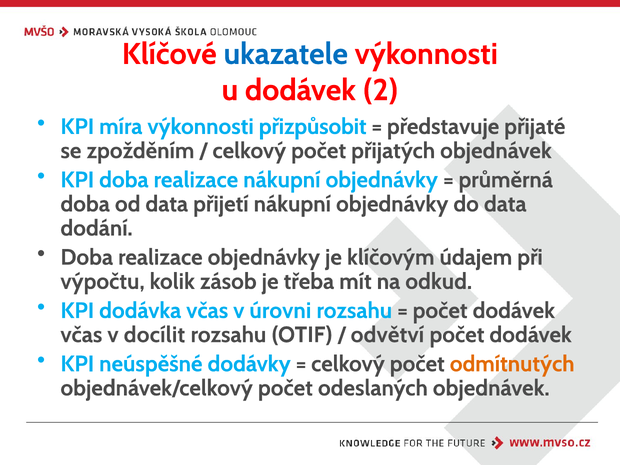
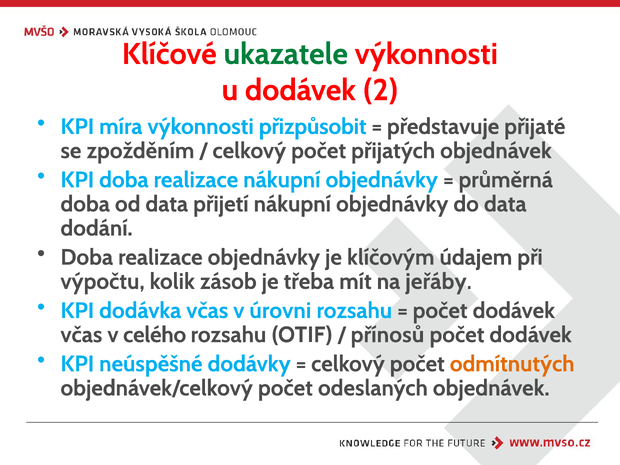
ukazatele colour: blue -> green
odkud: odkud -> jeřáby
docílit: docílit -> celého
odvětví: odvětví -> přínosů
